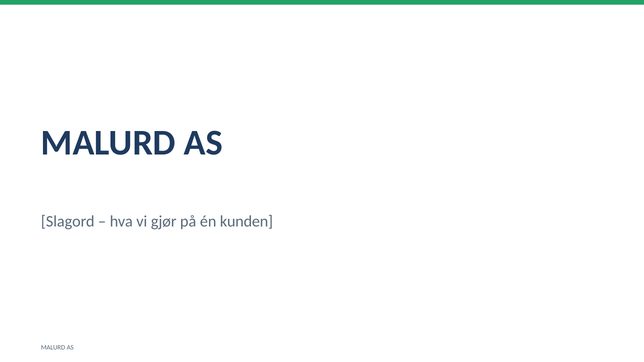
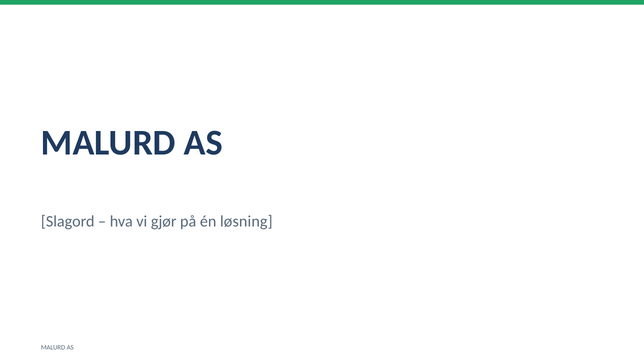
kunden: kunden -> løsning
